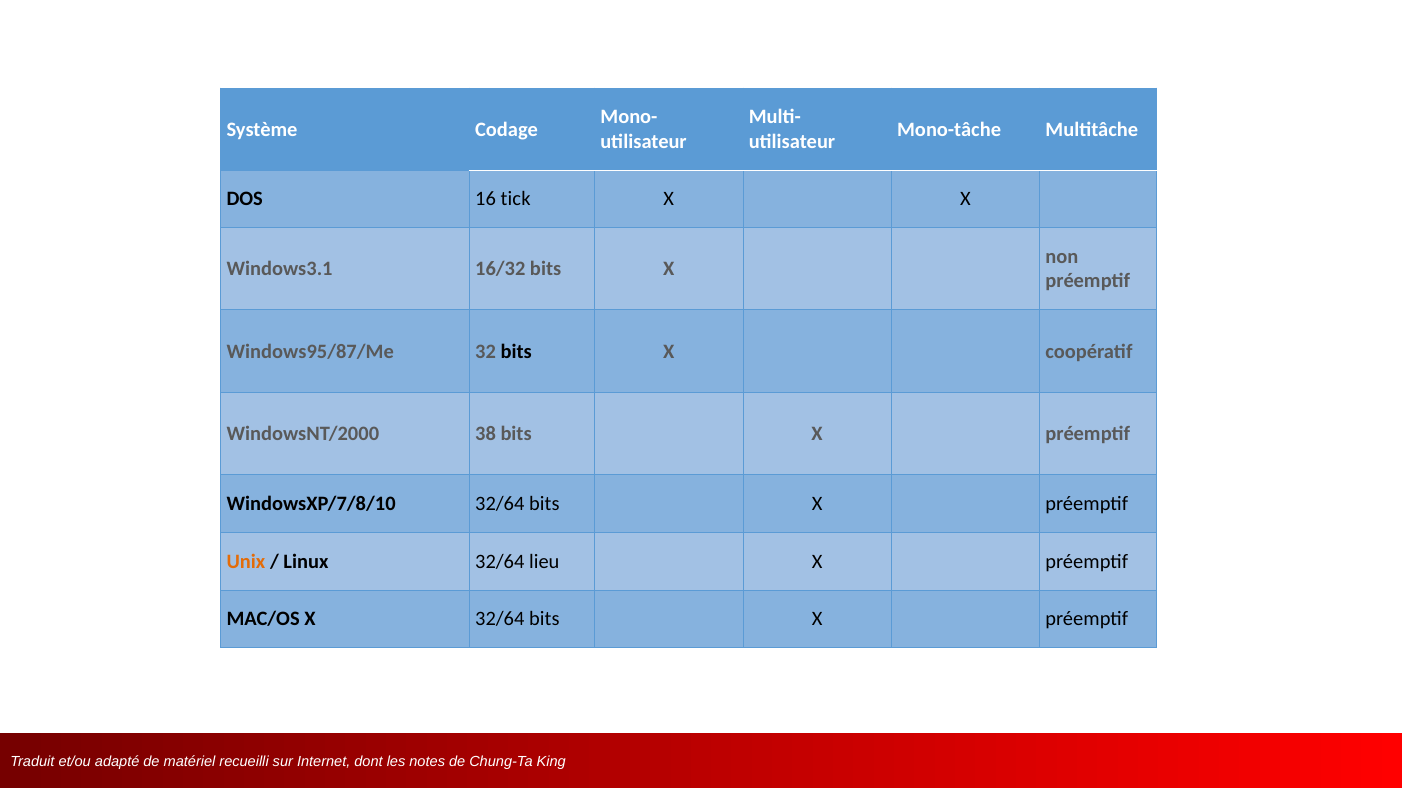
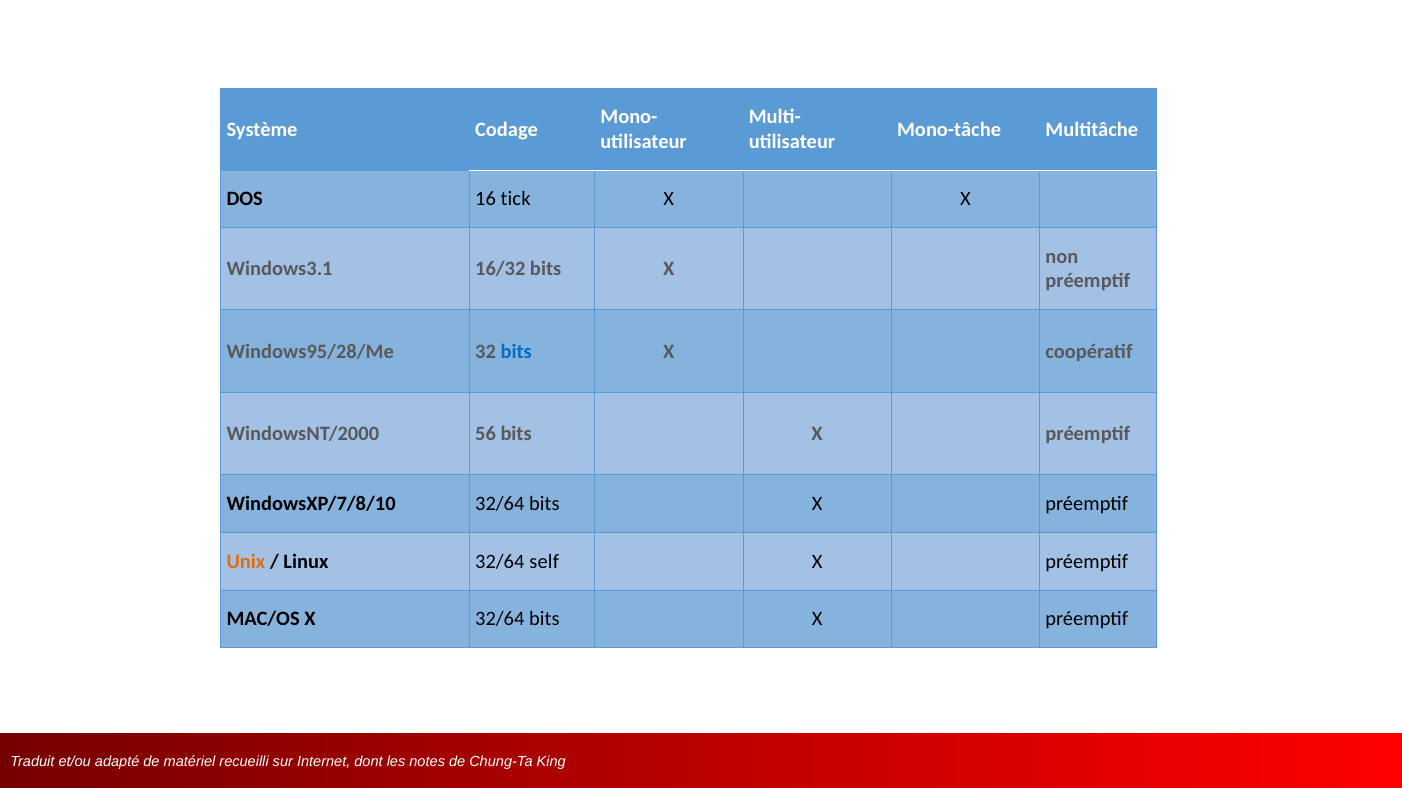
Windows95/87/Me: Windows95/87/Me -> Windows95/28/Me
bits at (516, 352) colour: black -> blue
38: 38 -> 56
lieu: lieu -> self
